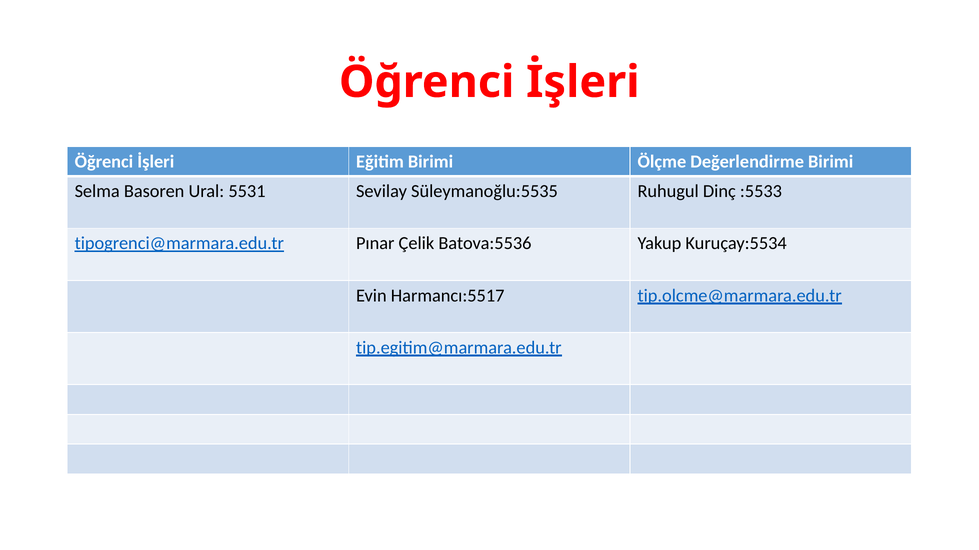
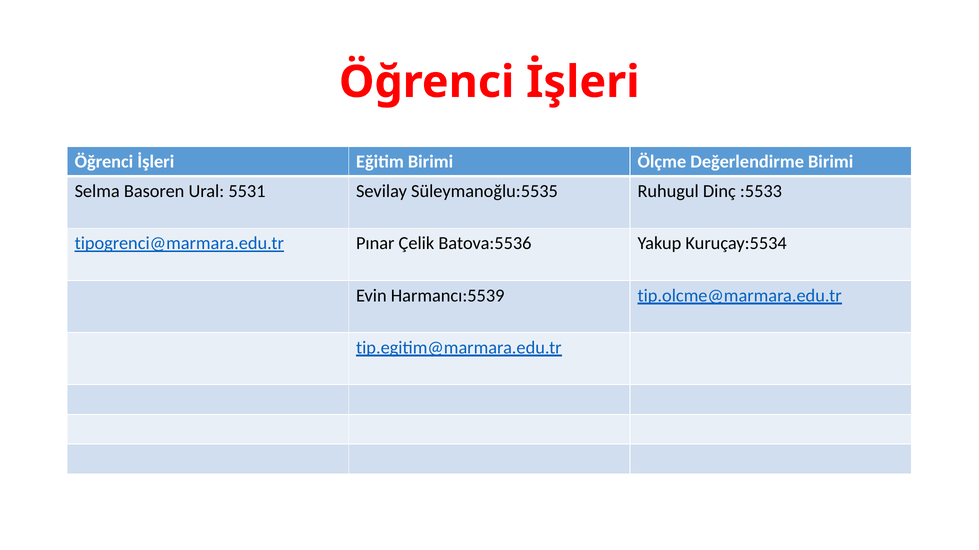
Harmancı:5517: Harmancı:5517 -> Harmancı:5539
